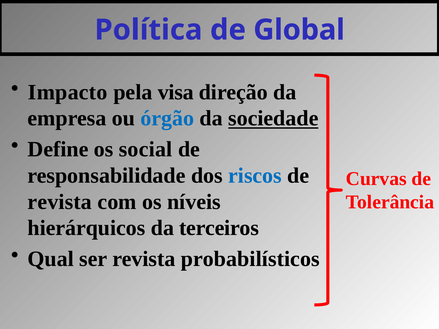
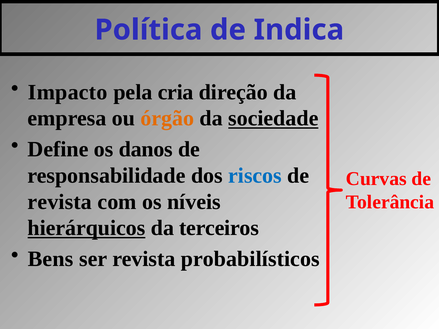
Global: Global -> Indica
visa: visa -> cria
órgão colour: blue -> orange
social: social -> danos
hierárquicos underline: none -> present
Qual: Qual -> Bens
